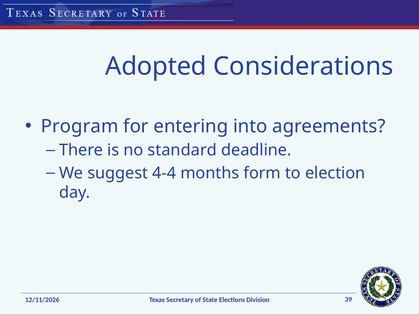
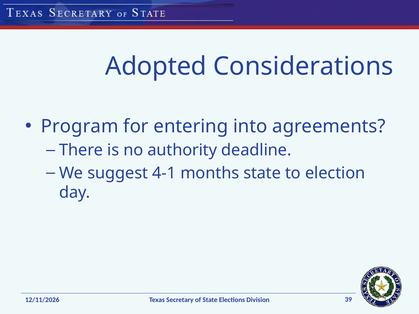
standard: standard -> authority
4-4: 4-4 -> 4-1
months form: form -> state
